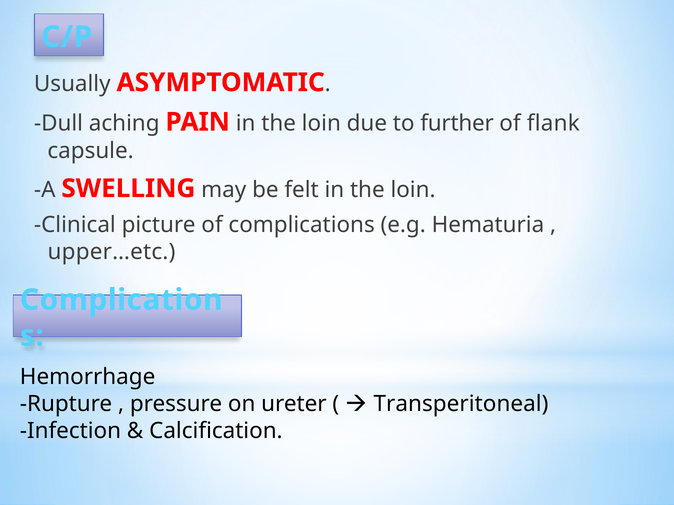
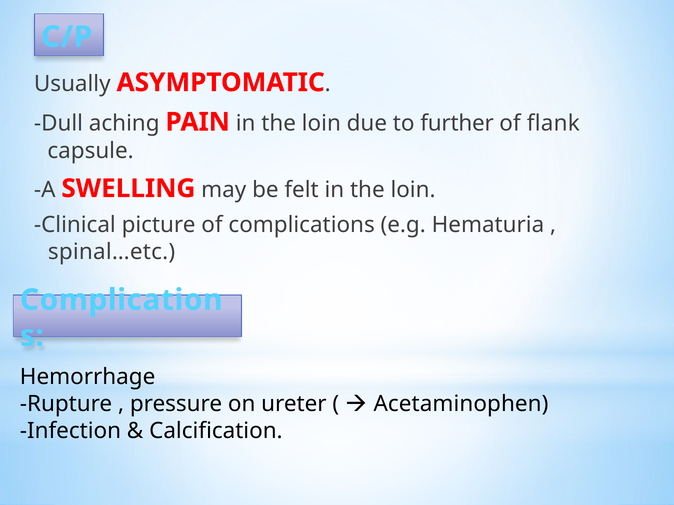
upper…etc: upper…etc -> spinal…etc
Transperitoneal: Transperitoneal -> Acetaminophen
